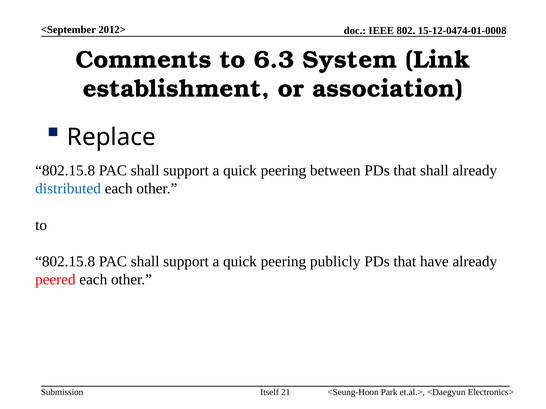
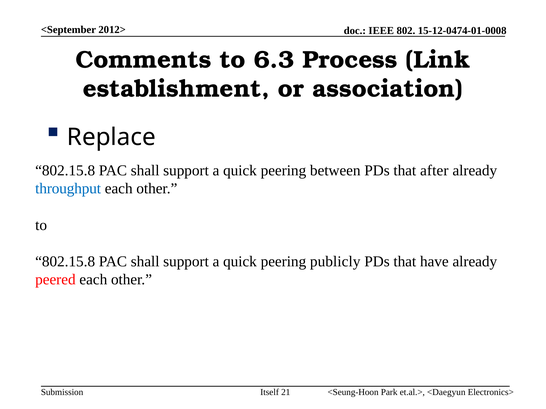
System: System -> Process
that shall: shall -> after
distributed: distributed -> throughput
